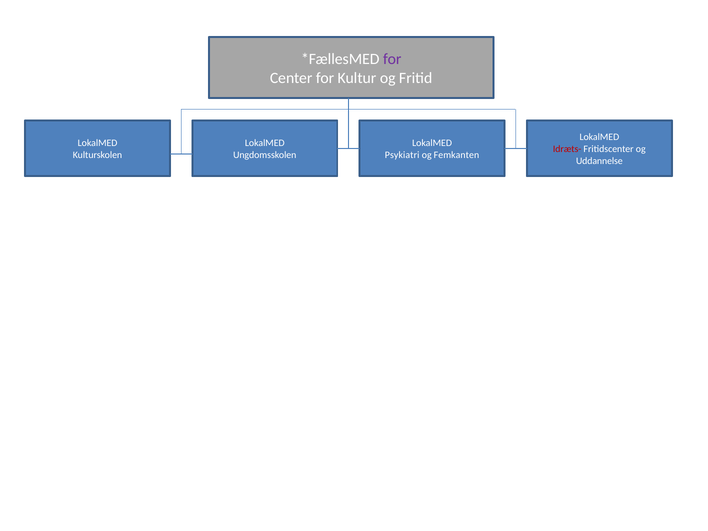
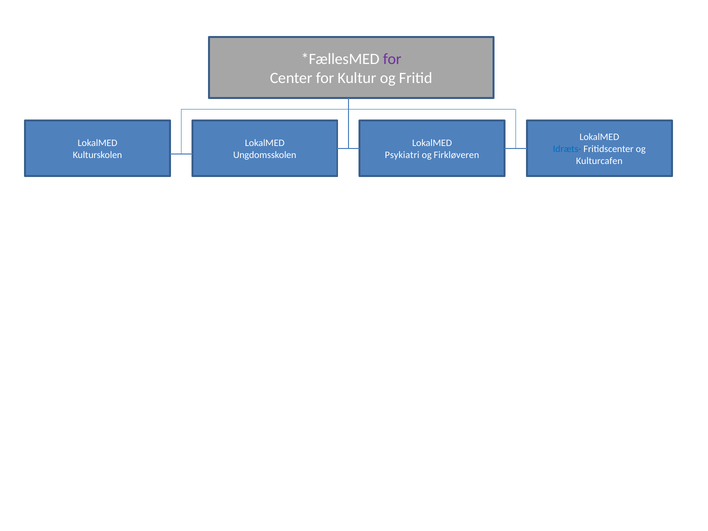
Idræts- colour: red -> blue
Femkanten: Femkanten -> Firkløveren
Uddannelse: Uddannelse -> Kulturcafen
